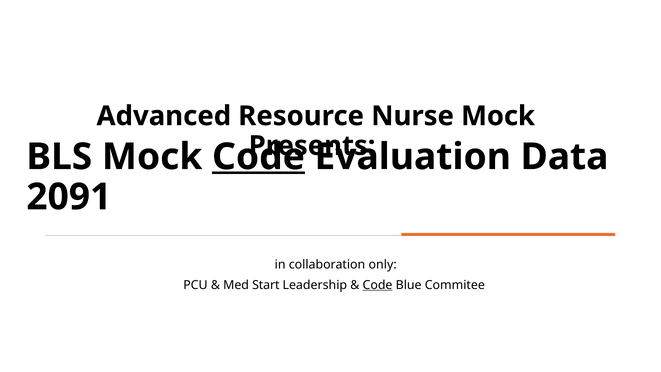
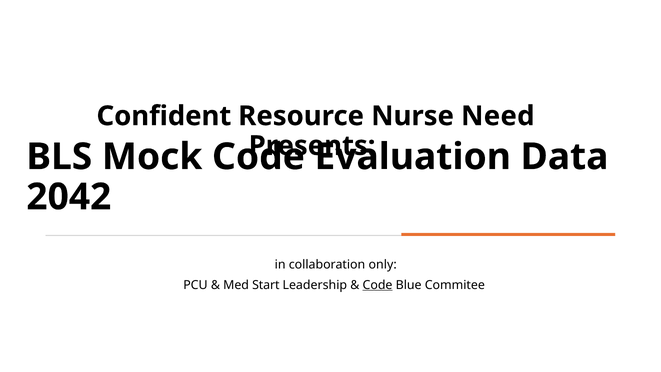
Advanced: Advanced -> Confident
Nurse Mock: Mock -> Need
Code at (258, 157) underline: present -> none
2091: 2091 -> 2042
